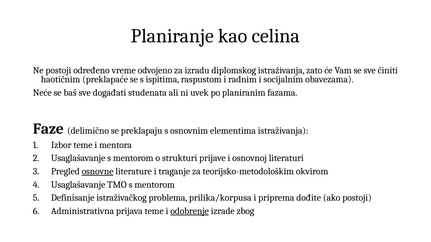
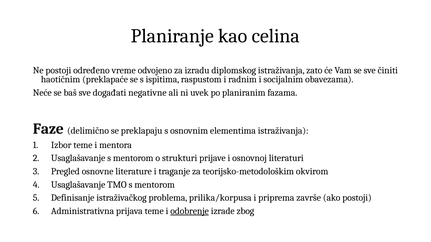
studenata: studenata -> negativne
osnovne underline: present -> none
dođite: dođite -> završe
